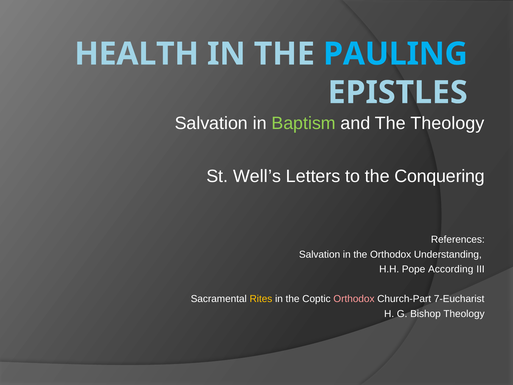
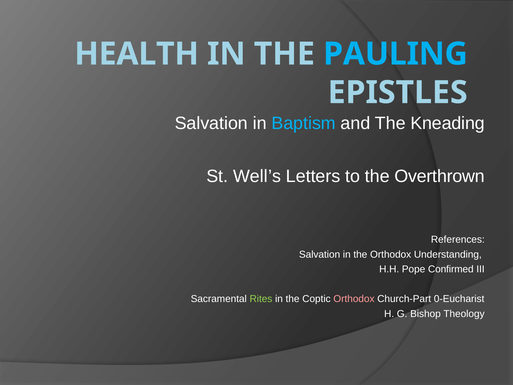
Baptism colour: light green -> light blue
The Theology: Theology -> Kneading
Conquering: Conquering -> Overthrown
According: According -> Confirmed
Rites colour: yellow -> light green
7-Eucharist: 7-Eucharist -> 0-Eucharist
